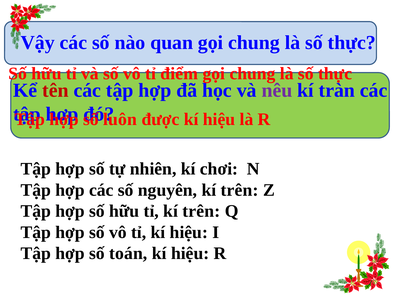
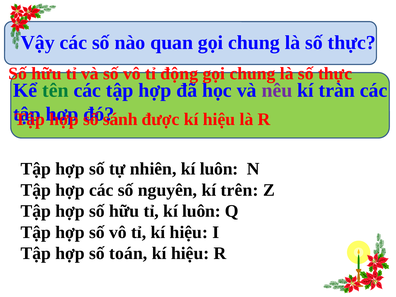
điểm: điểm -> động
tên colour: red -> green
luôn: luôn -> sánh
nhiên kí chơi: chơi -> luôn
tỉ kí trên: trên -> luôn
